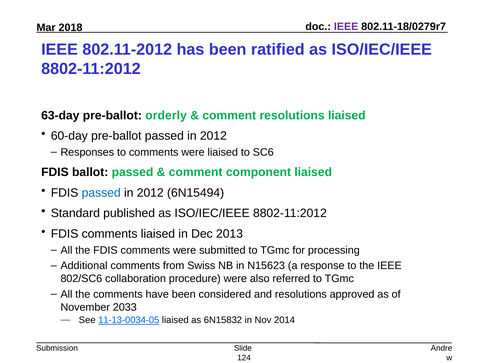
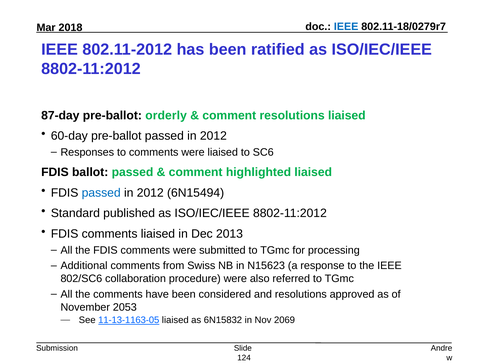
IEEE at (346, 27) colour: purple -> blue
63-day: 63-day -> 87-day
component: component -> highlighted
2033: 2033 -> 2053
11-13-0034-05: 11-13-0034-05 -> 11-13-1163-05
2014: 2014 -> 2069
